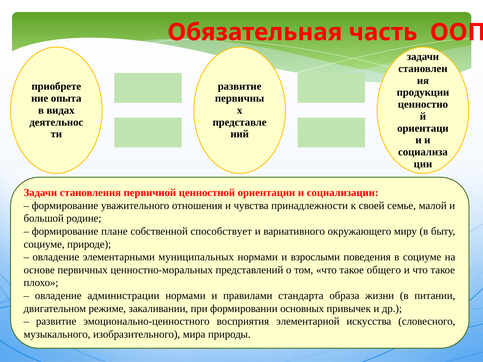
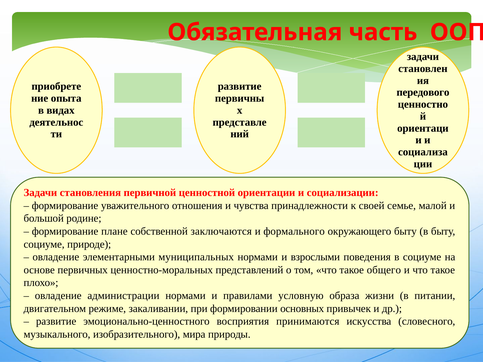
продукции: продукции -> передового
способствует: способствует -> заключаются
вариативного: вариативного -> формального
окружающего миру: миру -> быту
стандарта: стандарта -> условную
элементарной: элементарной -> принимаются
